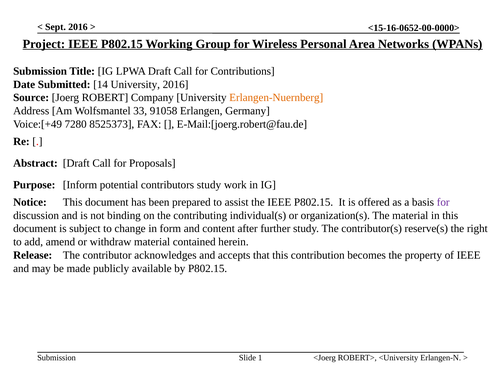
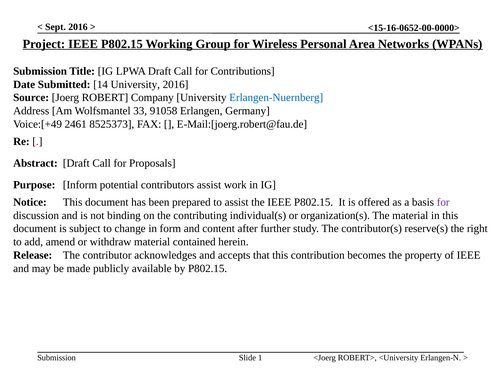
Erlangen-Nuernberg colour: orange -> blue
7280: 7280 -> 2461
contributors study: study -> assist
